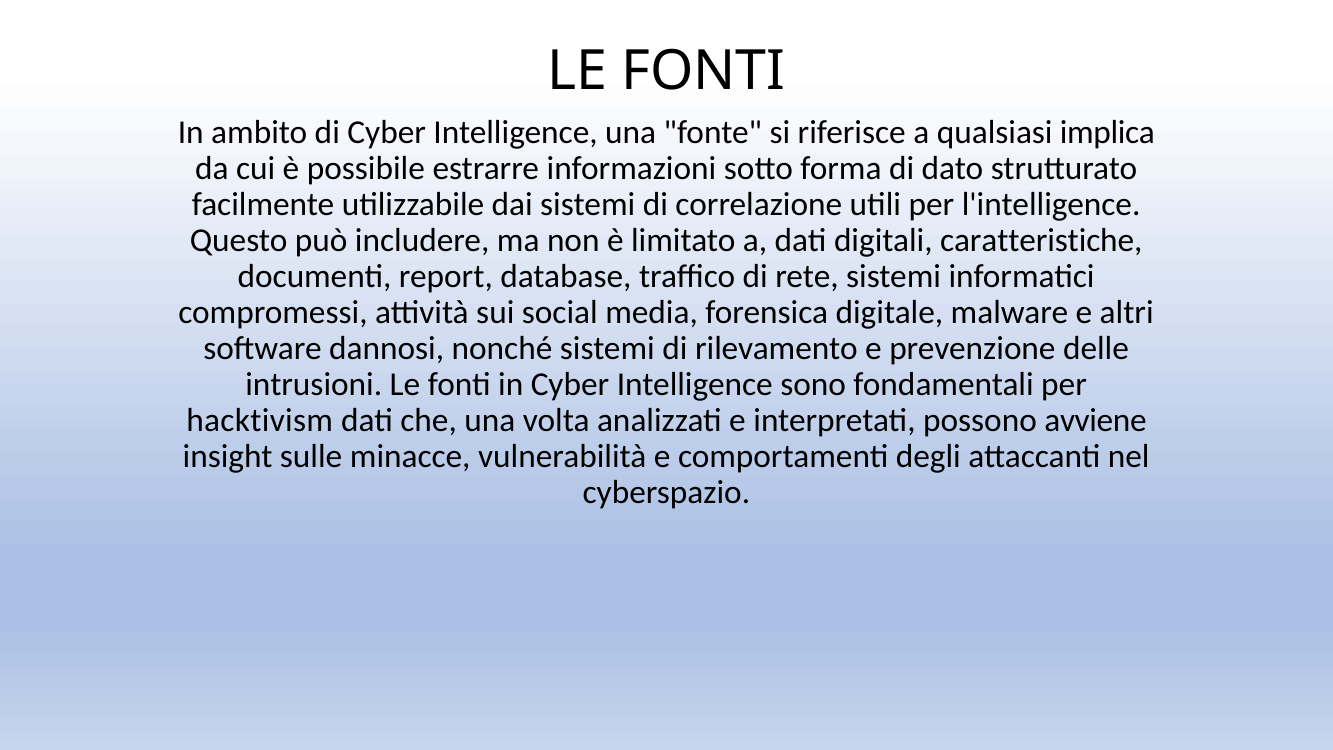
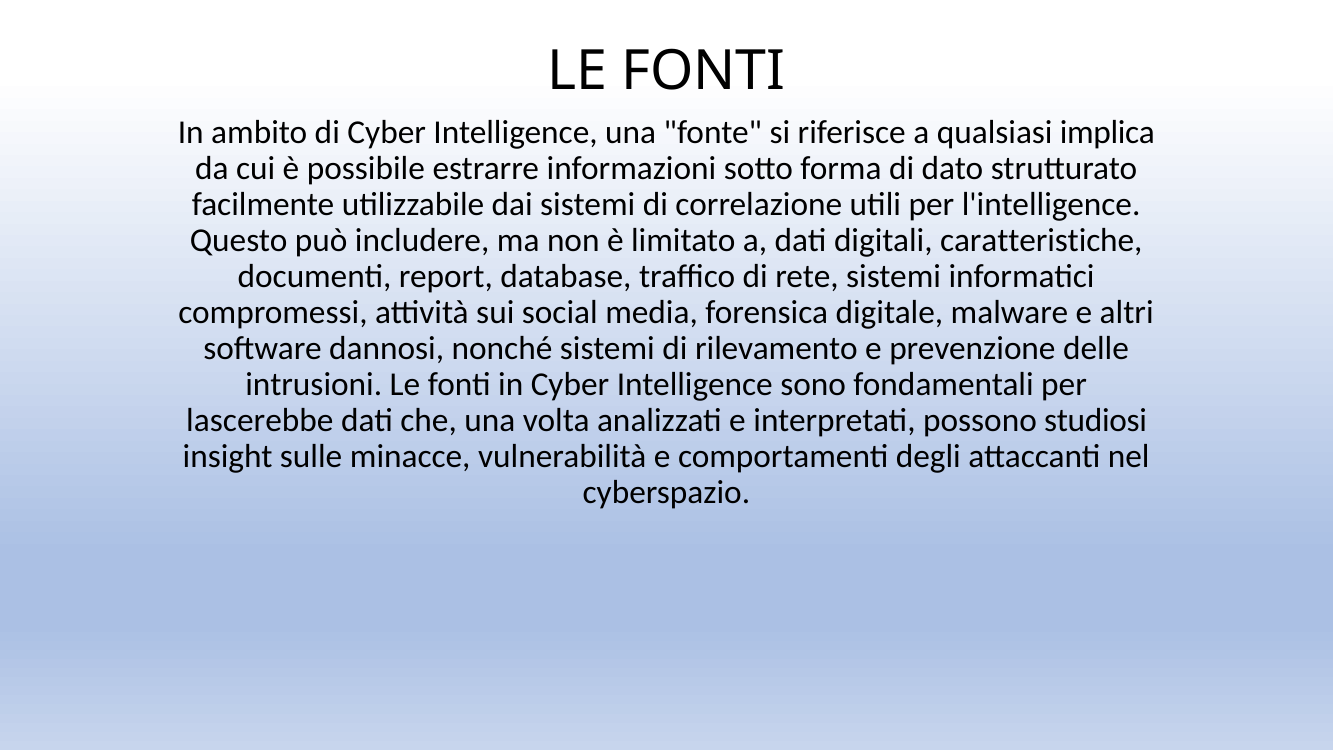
hacktivism: hacktivism -> lascerebbe
avviene: avviene -> studiosi
